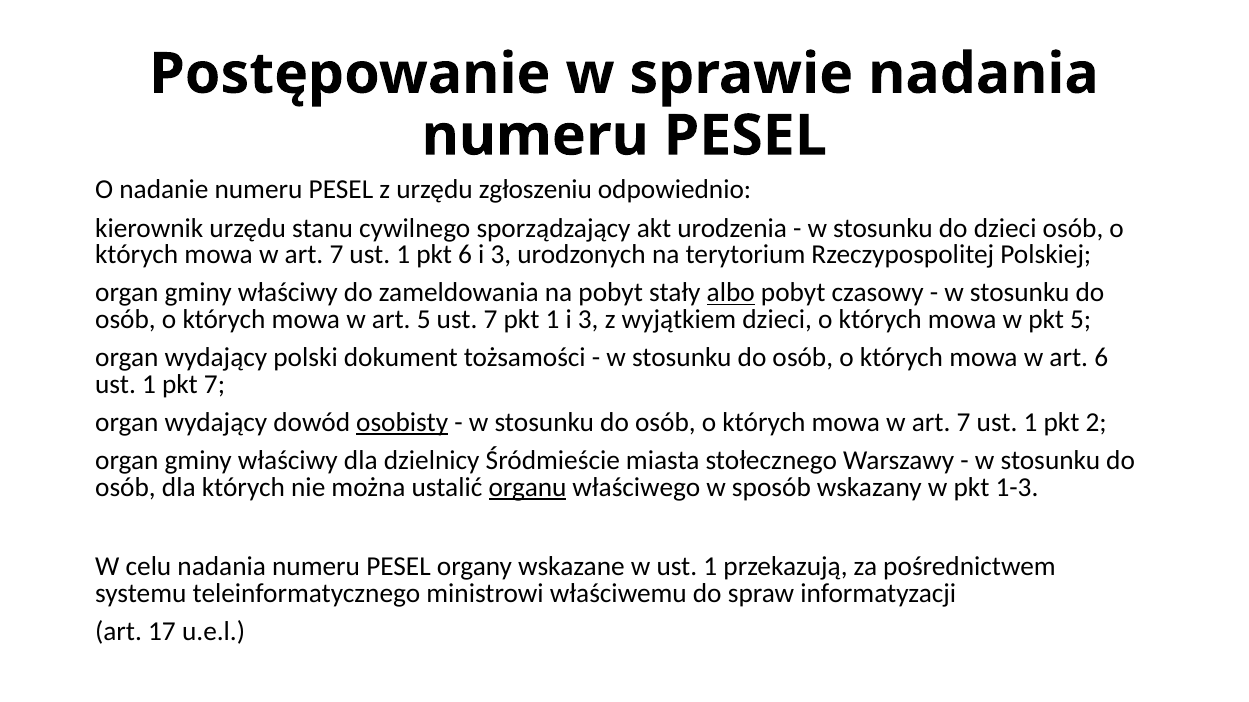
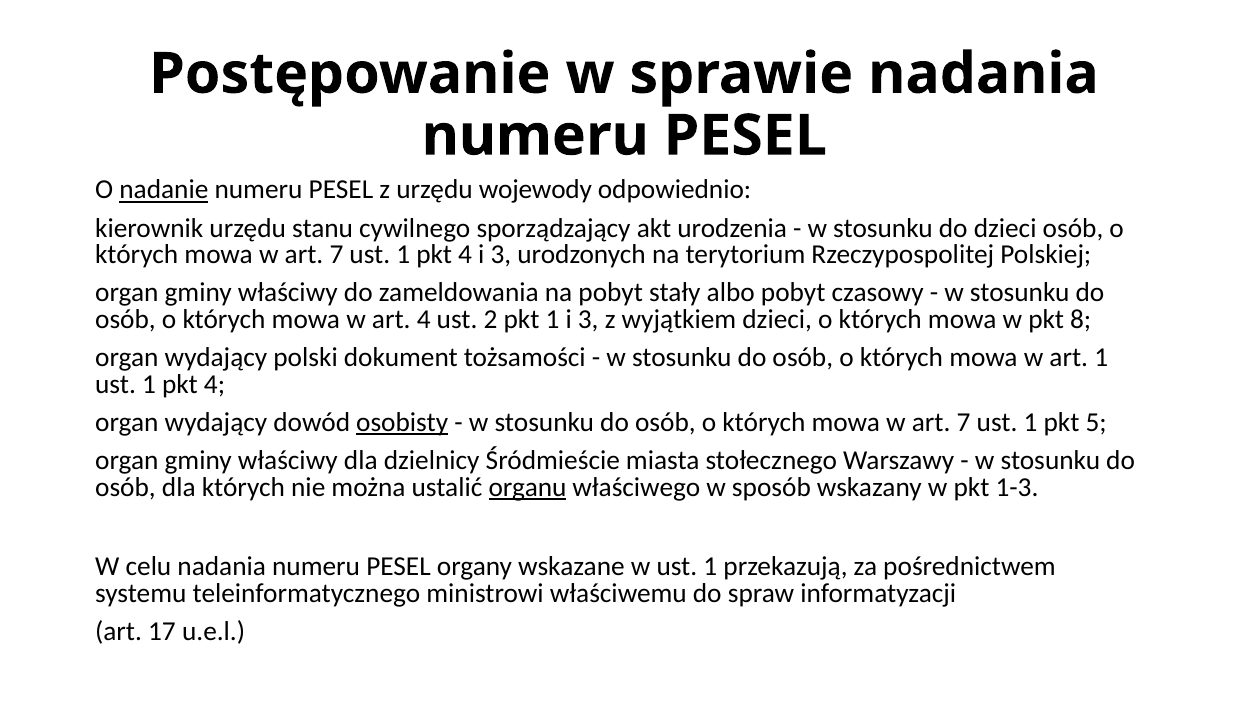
nadanie underline: none -> present
zgłoszeniu: zgłoszeniu -> wojewody
6 at (465, 255): 6 -> 4
albo underline: present -> none
art 5: 5 -> 4
ust 7: 7 -> 2
pkt 5: 5 -> 8
art 6: 6 -> 1
7 at (215, 384): 7 -> 4
2: 2 -> 5
